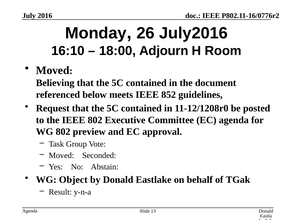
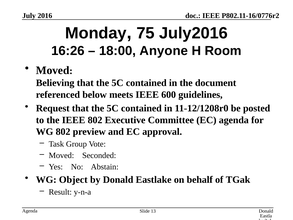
26: 26 -> 75
16:10: 16:10 -> 16:26
Adjourn: Adjourn -> Anyone
852: 852 -> 600
